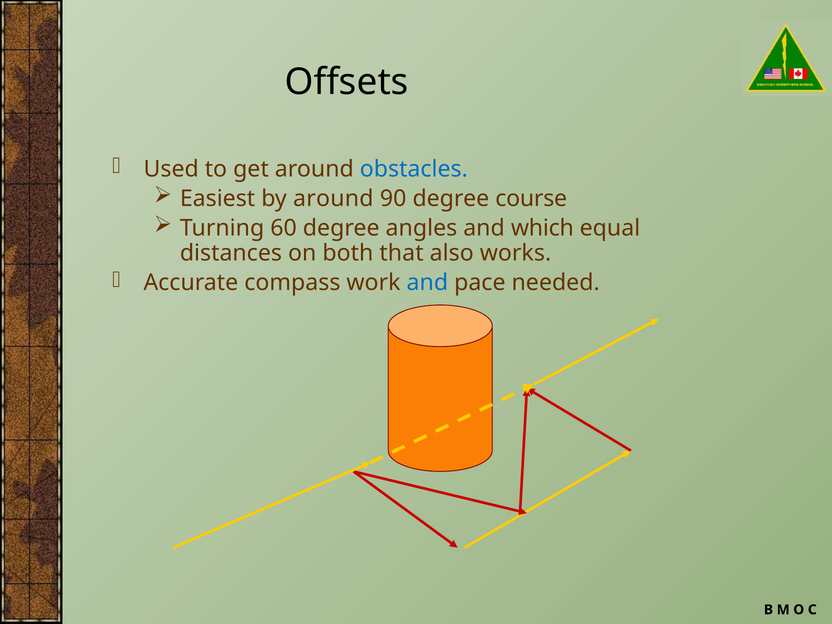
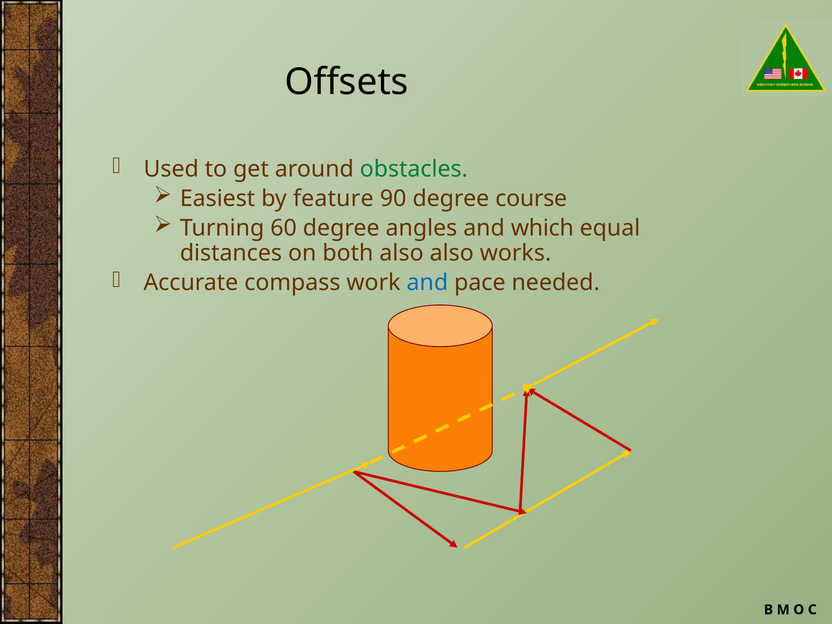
obstacles colour: blue -> green
by around: around -> feature
both that: that -> also
